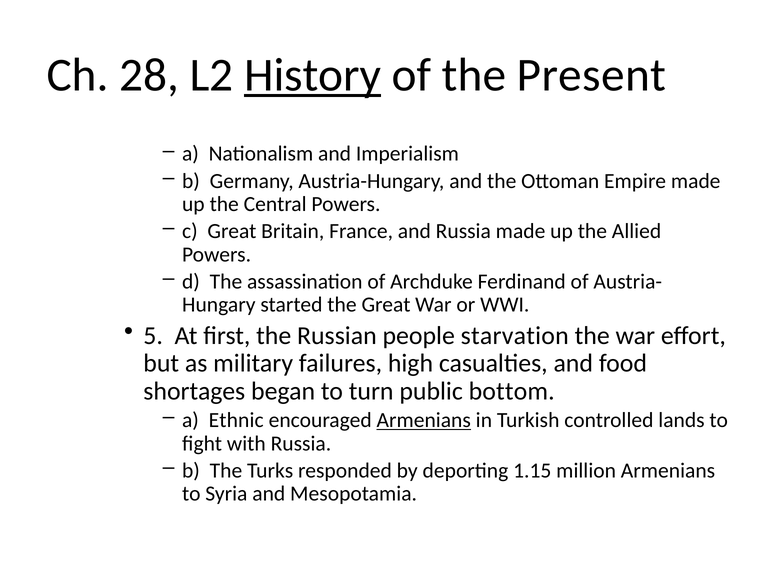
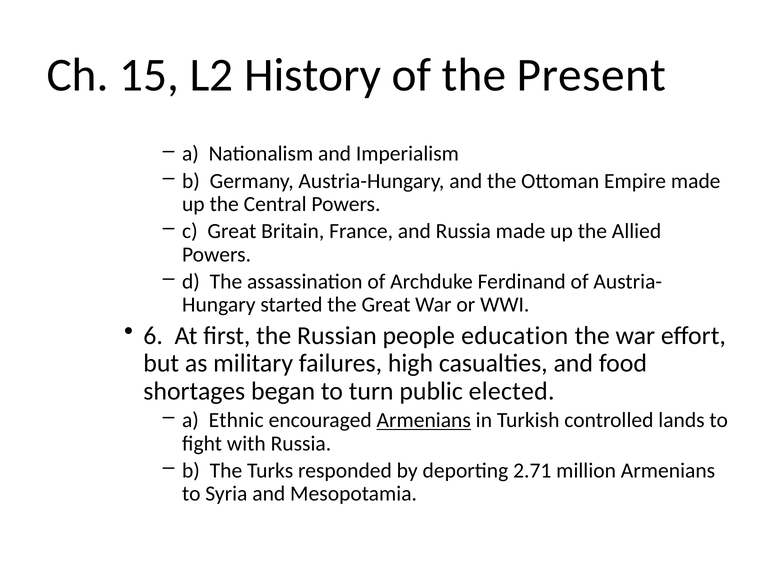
28: 28 -> 15
History underline: present -> none
5: 5 -> 6
starvation: starvation -> education
bottom: bottom -> elected
1.15: 1.15 -> 2.71
